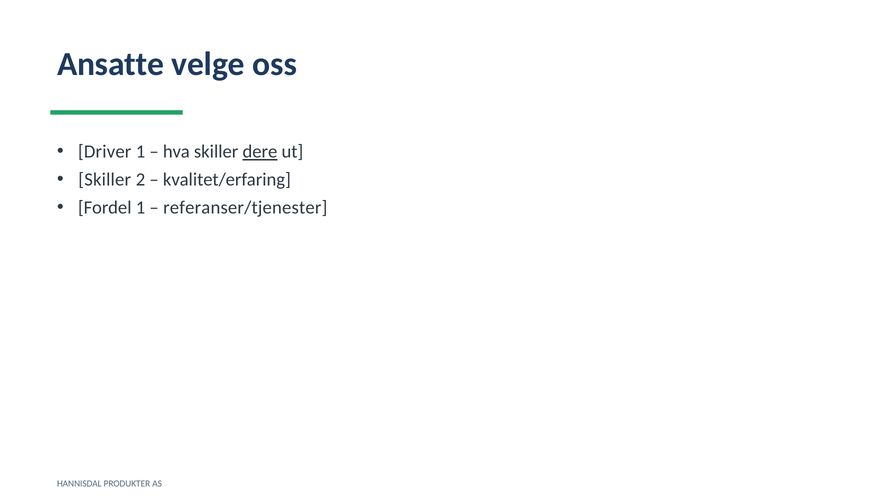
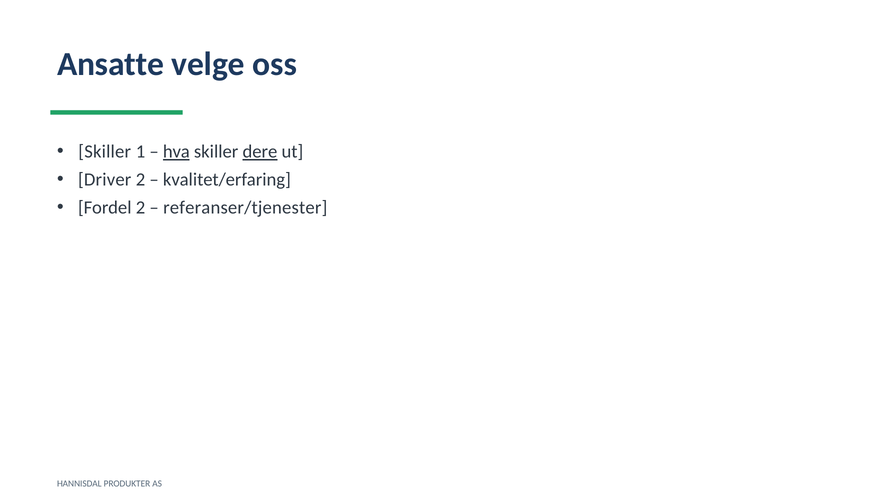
Driver at (105, 152): Driver -> Skiller
hva underline: none -> present
Skiller at (105, 180): Skiller -> Driver
Fordel 1: 1 -> 2
